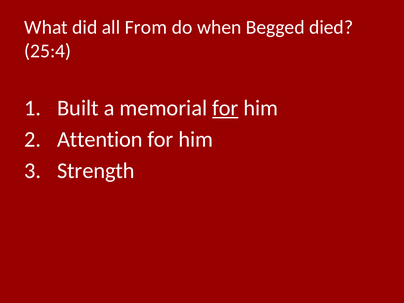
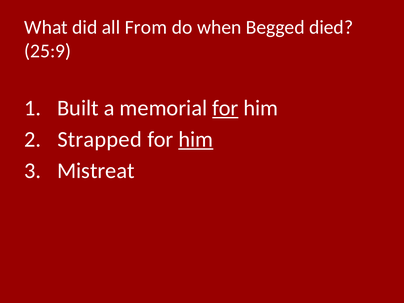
25:4: 25:4 -> 25:9
Attention: Attention -> Strapped
him at (196, 139) underline: none -> present
Strength: Strength -> Mistreat
